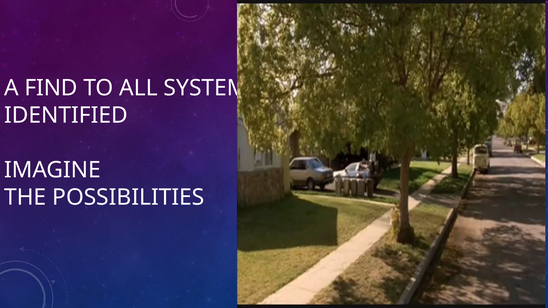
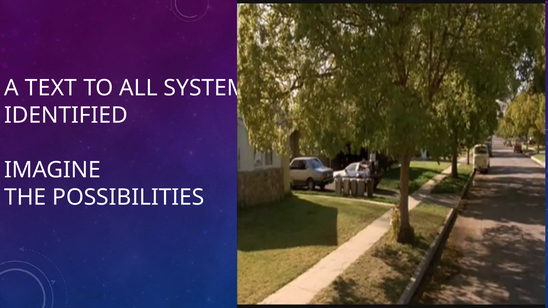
FIND: FIND -> TEXT
